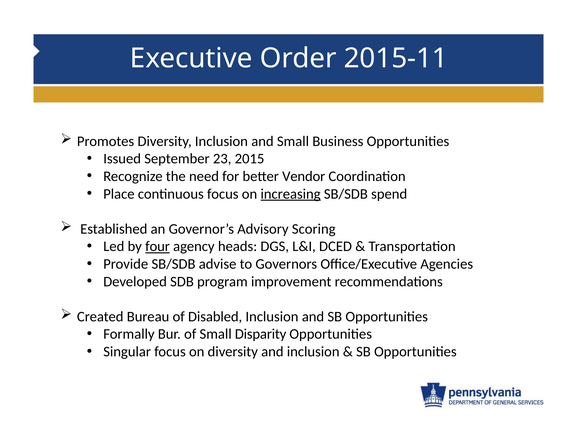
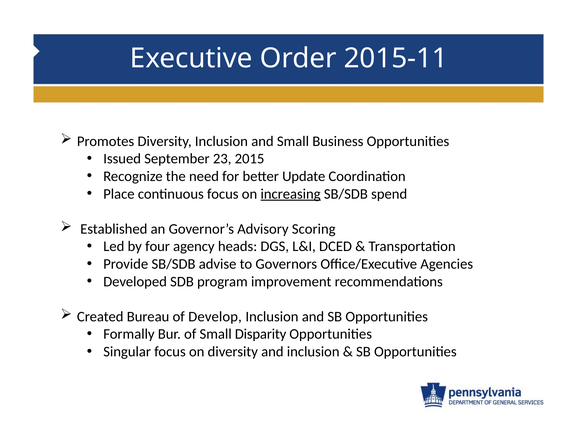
Vendor: Vendor -> Update
four underline: present -> none
Disabled: Disabled -> Develop
